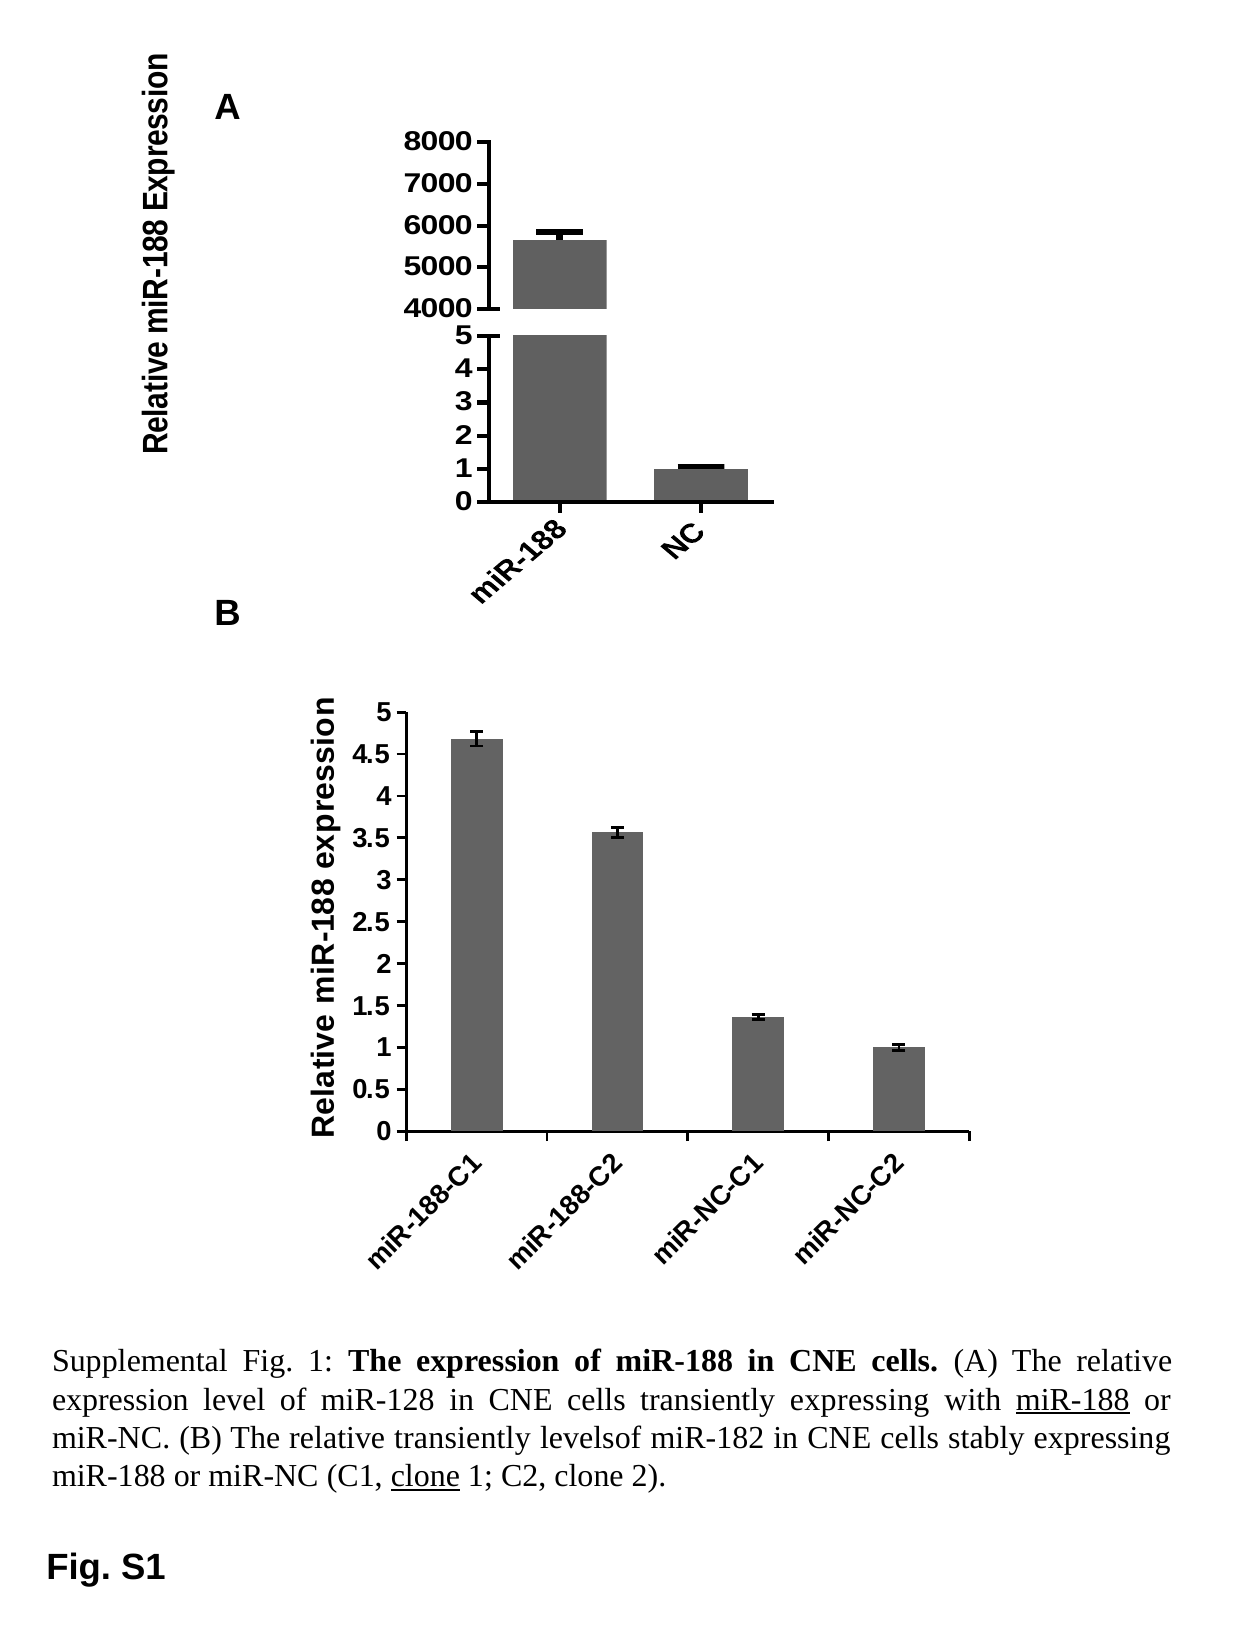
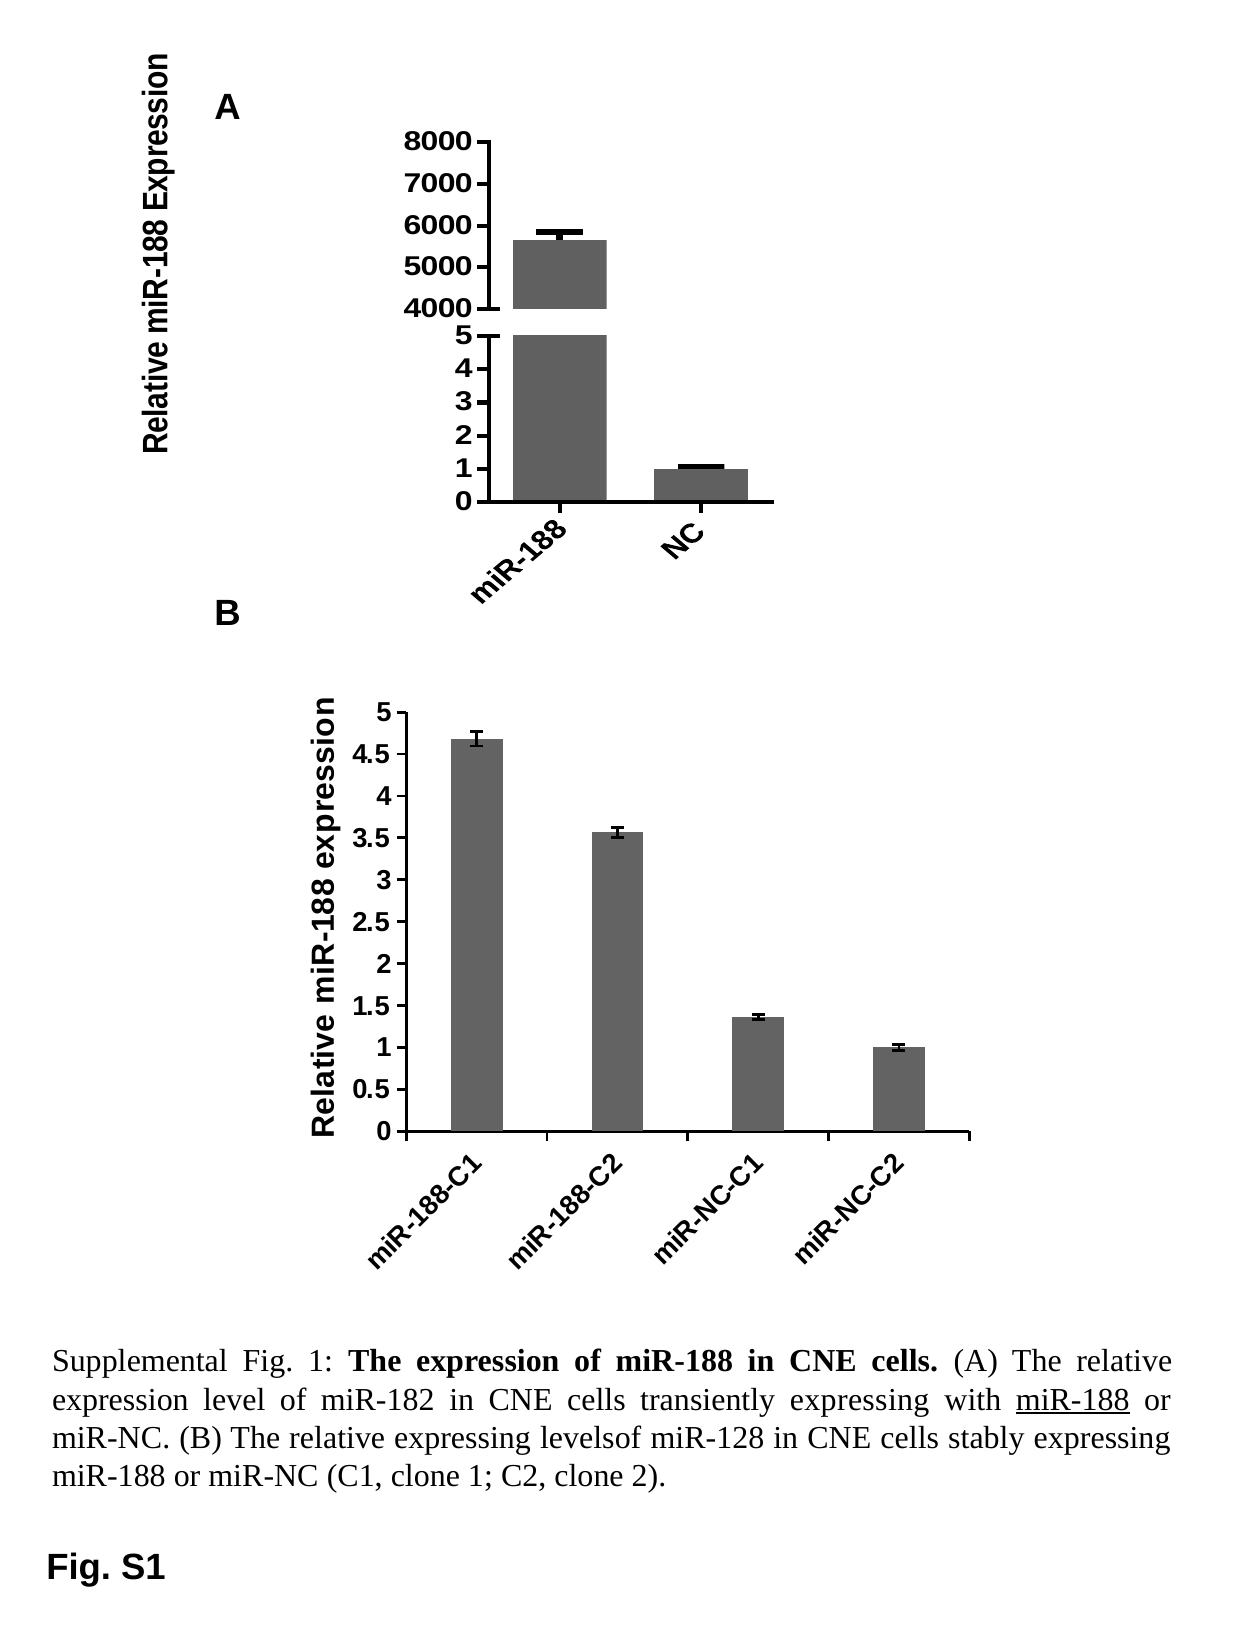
miR-128: miR-128 -> miR-182
relative transiently: transiently -> expressing
miR-182: miR-182 -> miR-128
clone at (425, 1476) underline: present -> none
